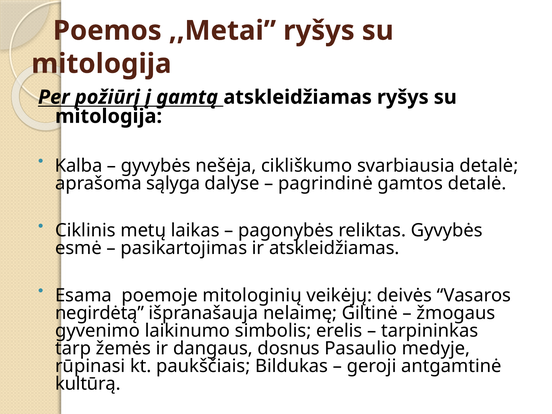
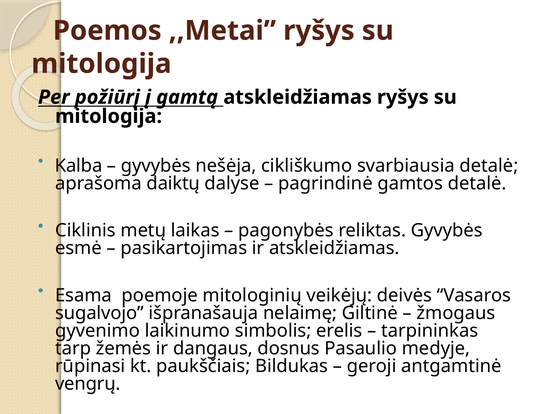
sąlyga: sąlyga -> daiktų
negirdėtą: negirdėtą -> sugalvojo
kultūrą: kultūrą -> vengrų
